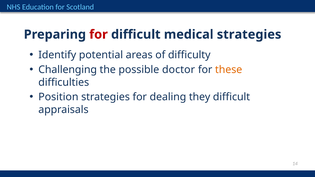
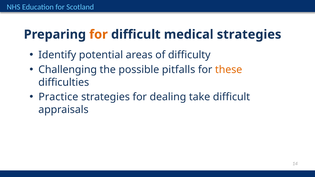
for at (99, 34) colour: red -> orange
doctor: doctor -> pitfalls
Position: Position -> Practice
they: they -> take
